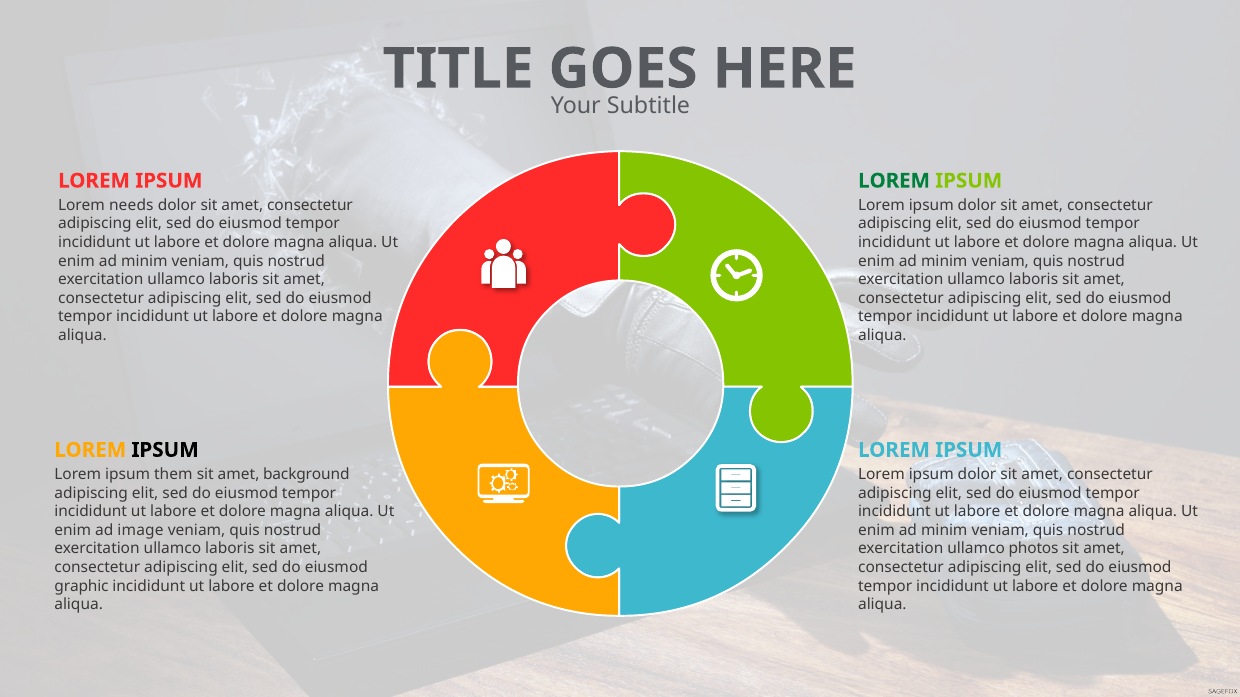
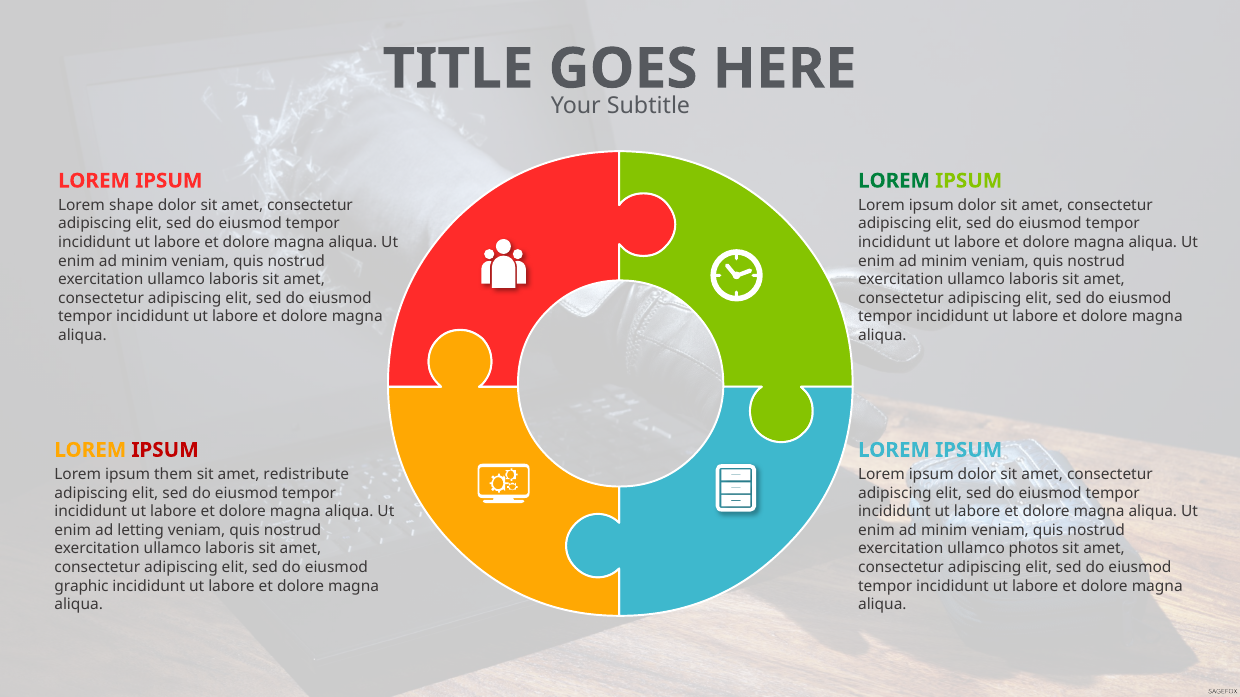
needs: needs -> shape
IPSUM at (165, 450) colour: black -> red
background: background -> redistribute
image: image -> letting
